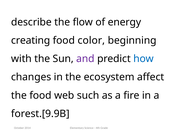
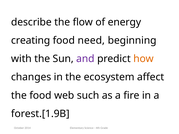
color: color -> need
how colour: blue -> orange
forest.[9.9B: forest.[9.9B -> forest.[1.9B
